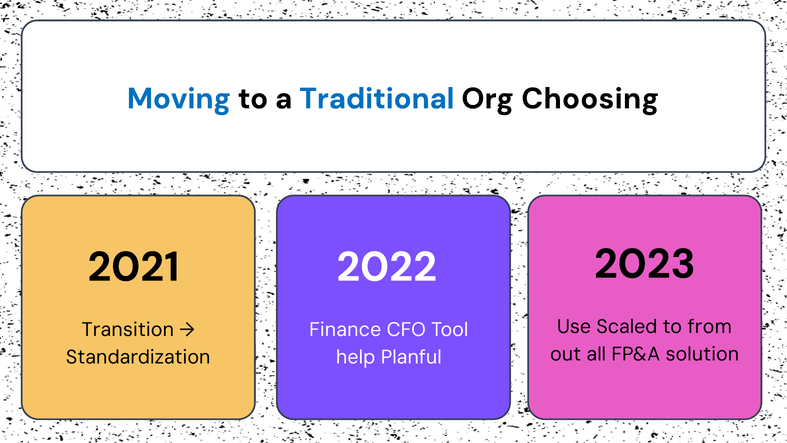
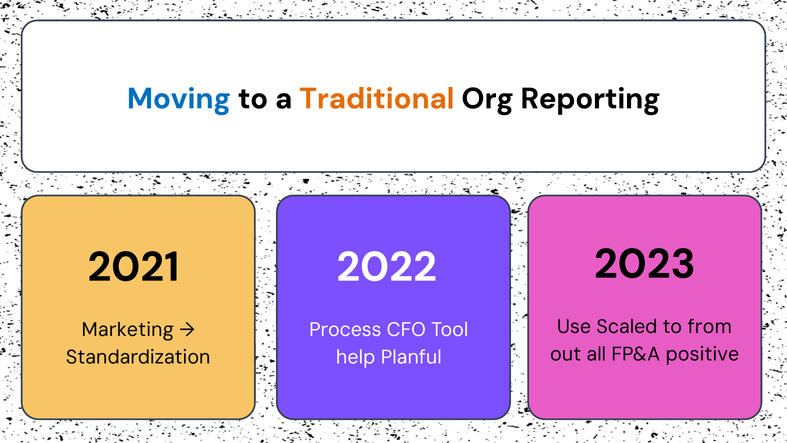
Traditional colour: blue -> orange
Choosing: Choosing -> Reporting
Transition: Transition -> Marketing
Finance: Finance -> Process
solution: solution -> positive
